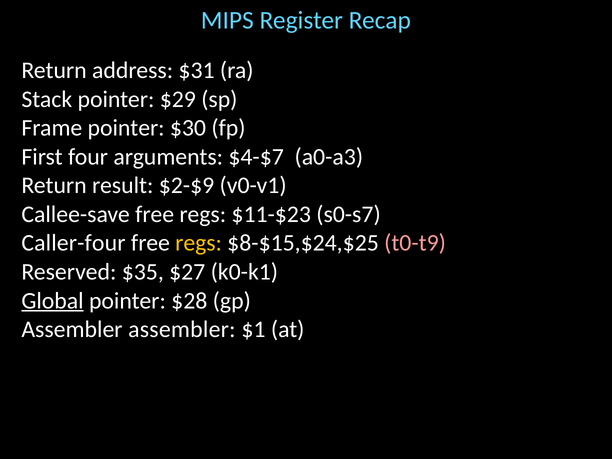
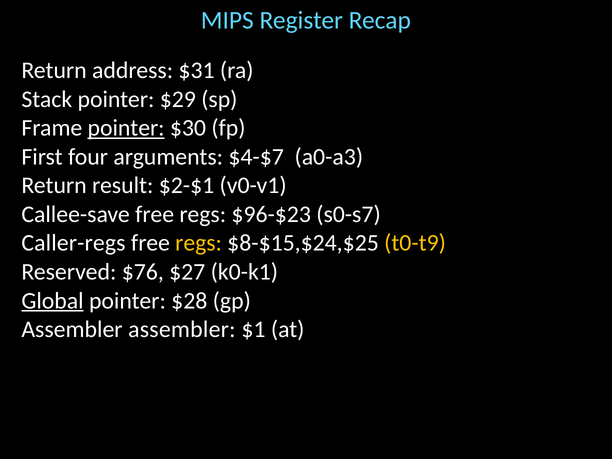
pointer at (126, 128) underline: none -> present
$2-$9: $2-$9 -> $2-$1
$11-$23: $11-$23 -> $96-$23
Caller-four: Caller-four -> Caller-regs
t0-t9 colour: pink -> yellow
$35: $35 -> $76
